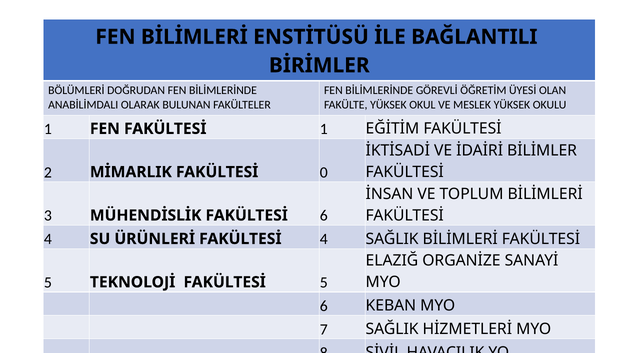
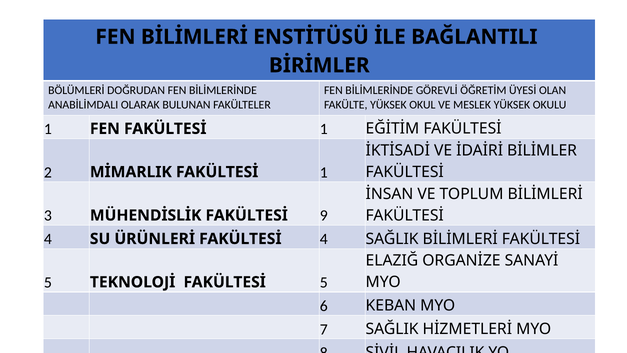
0 at (324, 172): 0 -> 1
6 at (324, 216): 6 -> 9
